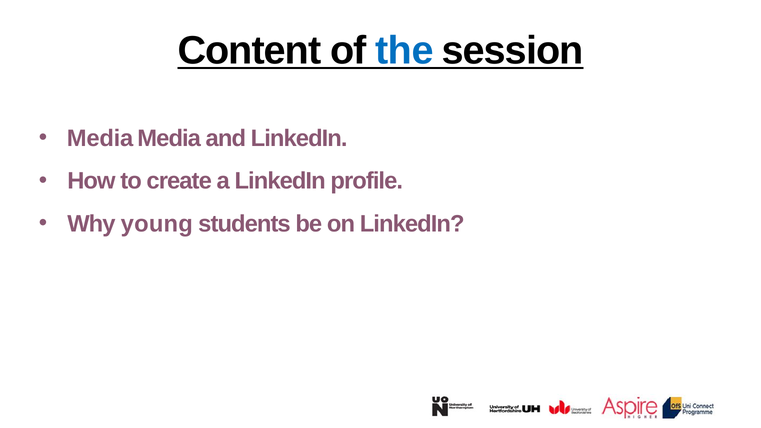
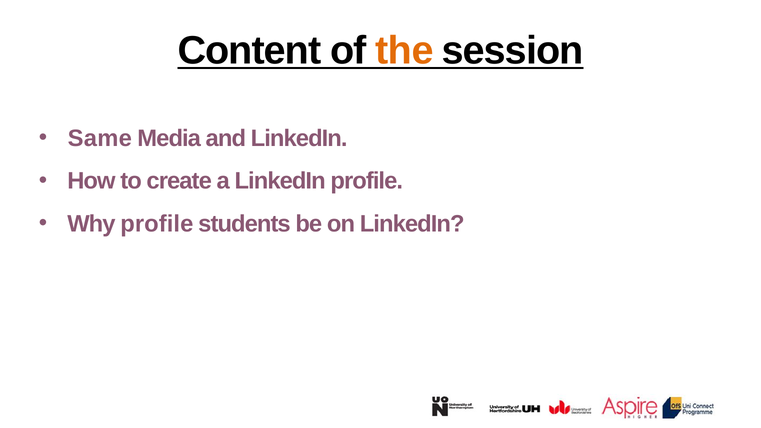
the colour: blue -> orange
Media at (100, 138): Media -> Same
Why young: young -> profile
